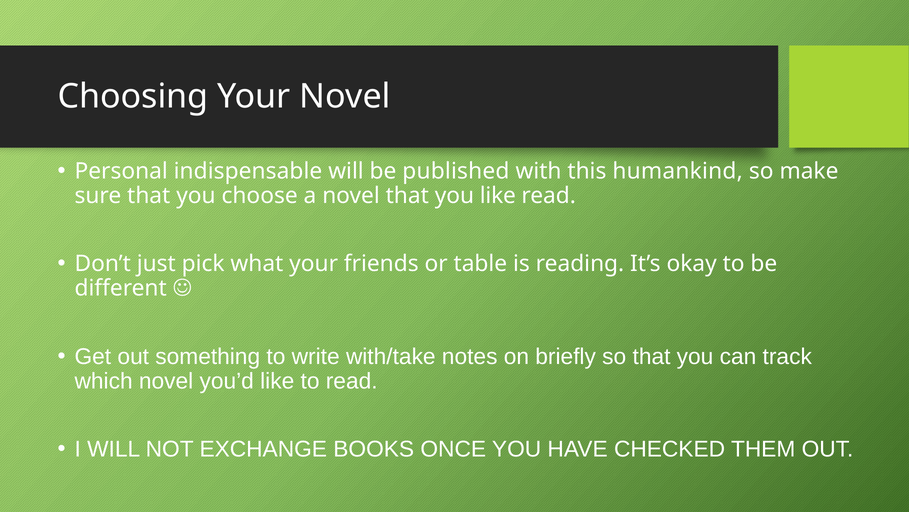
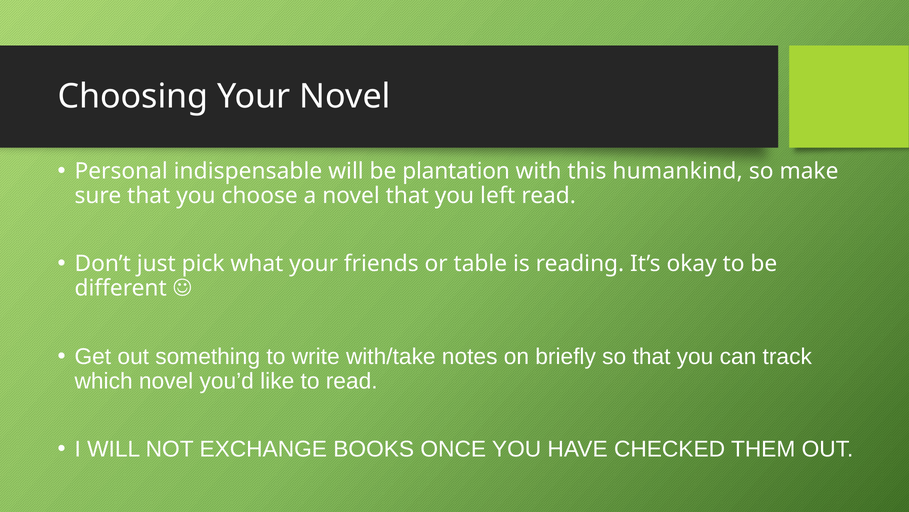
published: published -> plantation
you like: like -> left
